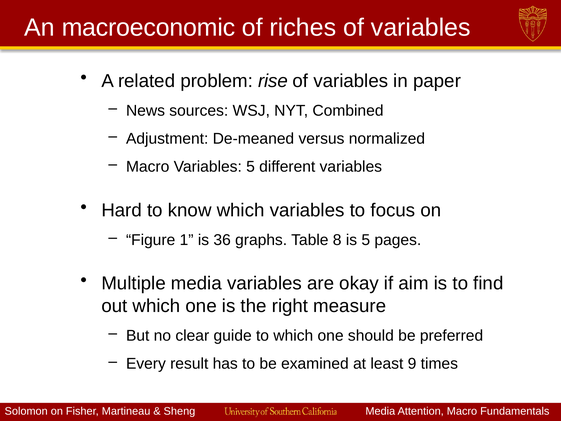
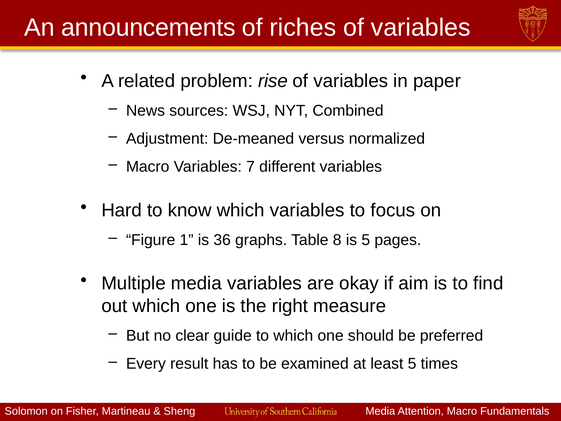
macroeconomic: macroeconomic -> announcements
Variables 5: 5 -> 7
least 9: 9 -> 5
